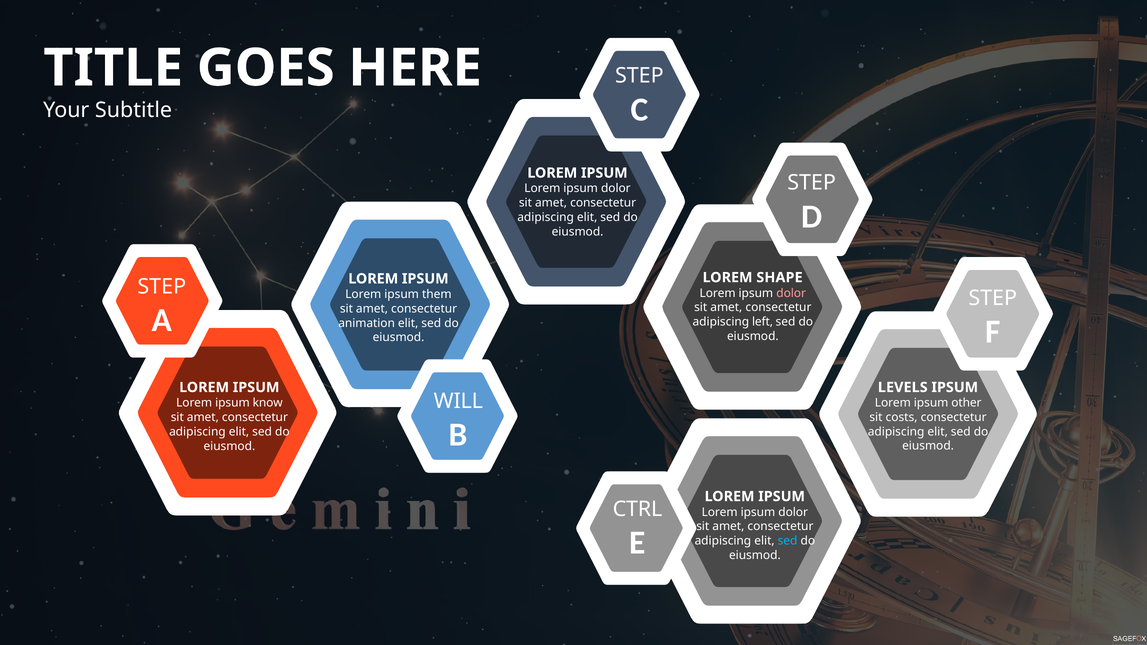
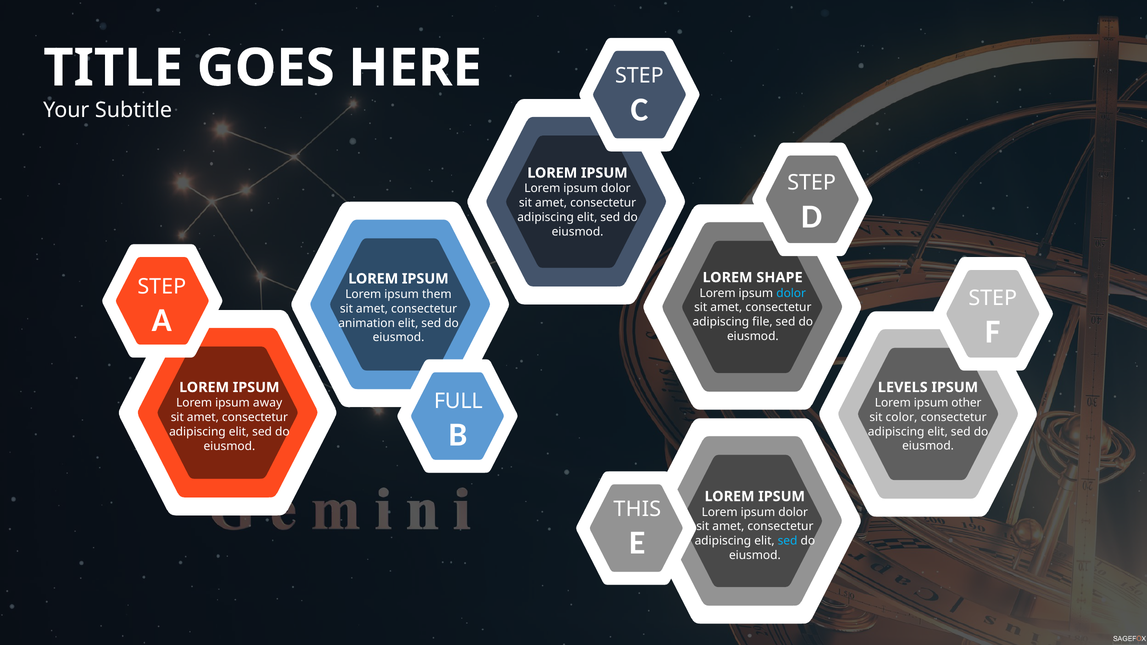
dolor at (791, 293) colour: pink -> light blue
left: left -> file
WILL: WILL -> FULL
know: know -> away
costs: costs -> color
CTRL: CTRL -> THIS
